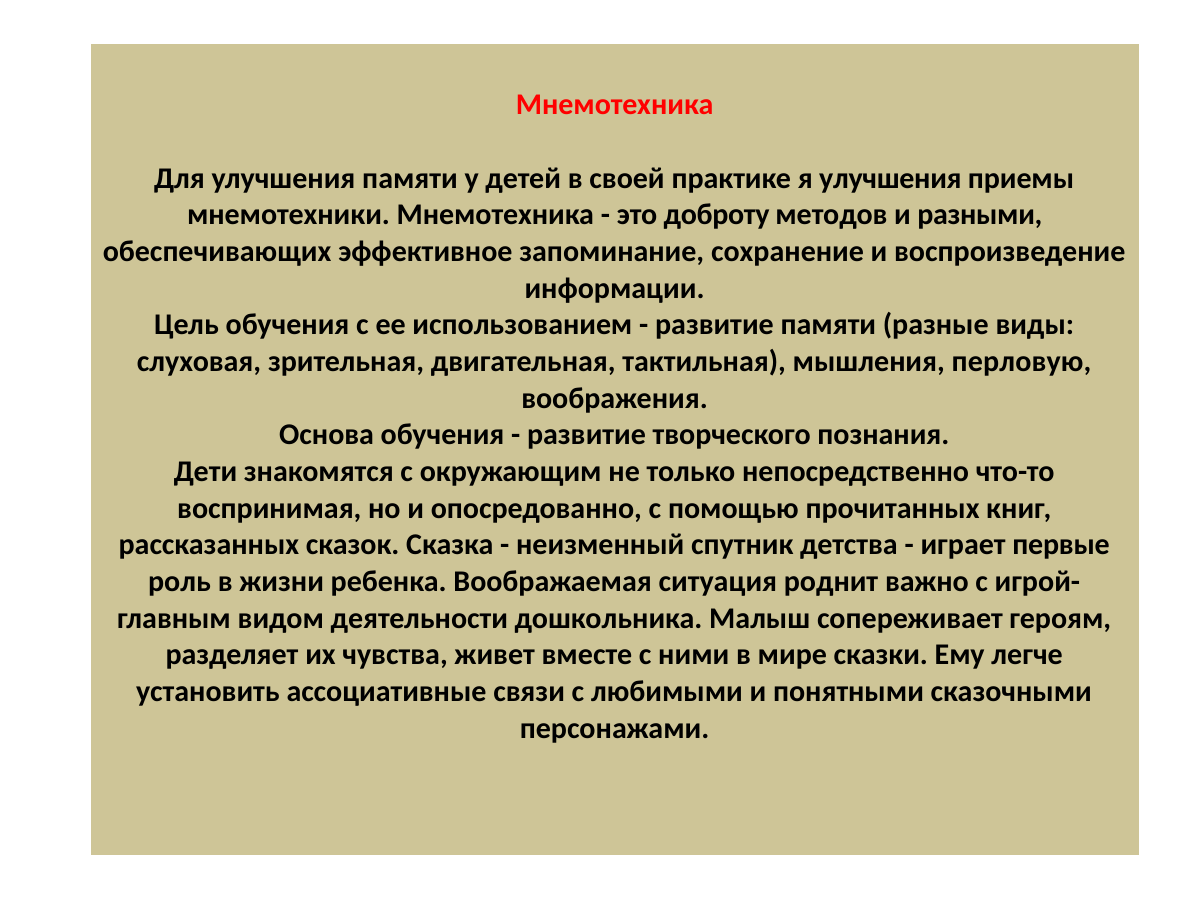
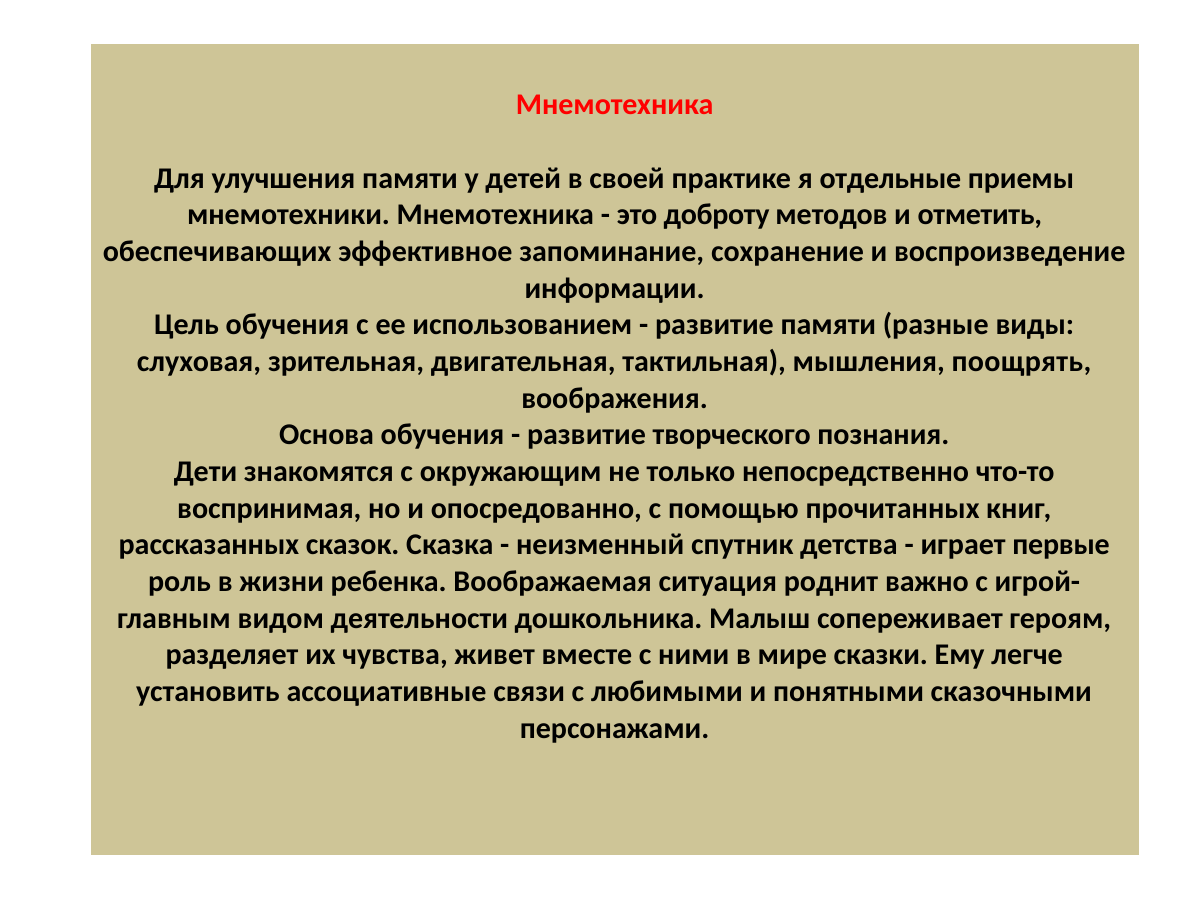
я улучшения: улучшения -> отдельные
разными: разными -> отметить
перловую: перловую -> поощрять
